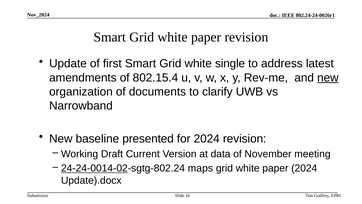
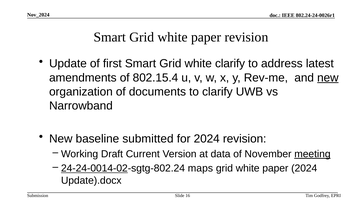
white single: single -> clarify
presented: presented -> submitted
meeting underline: none -> present
